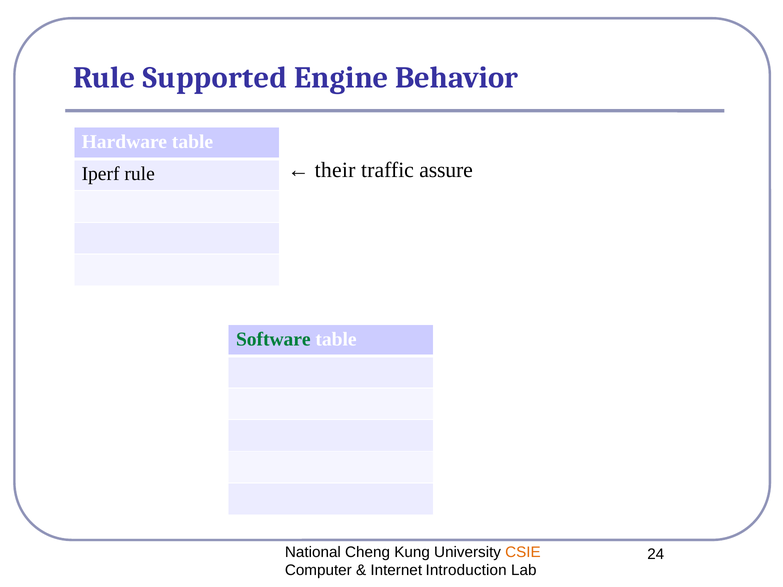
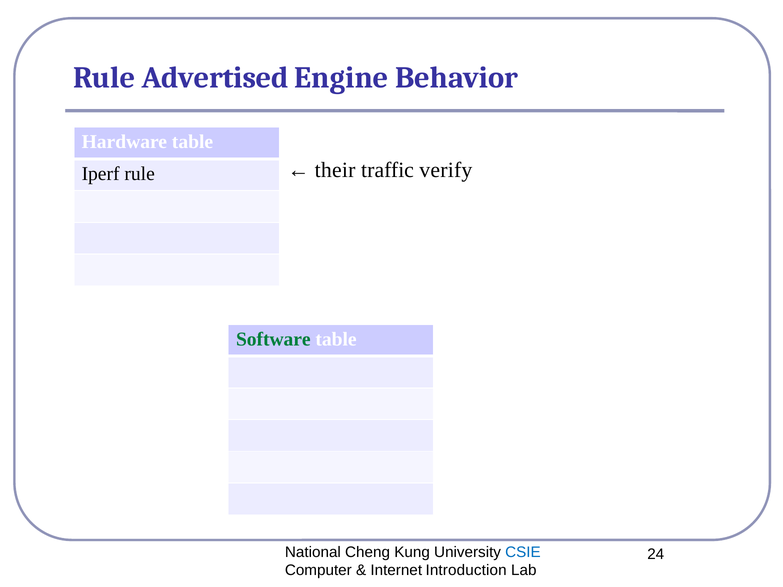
Supported: Supported -> Advertised
assure: assure -> verify
CSIE colour: orange -> blue
